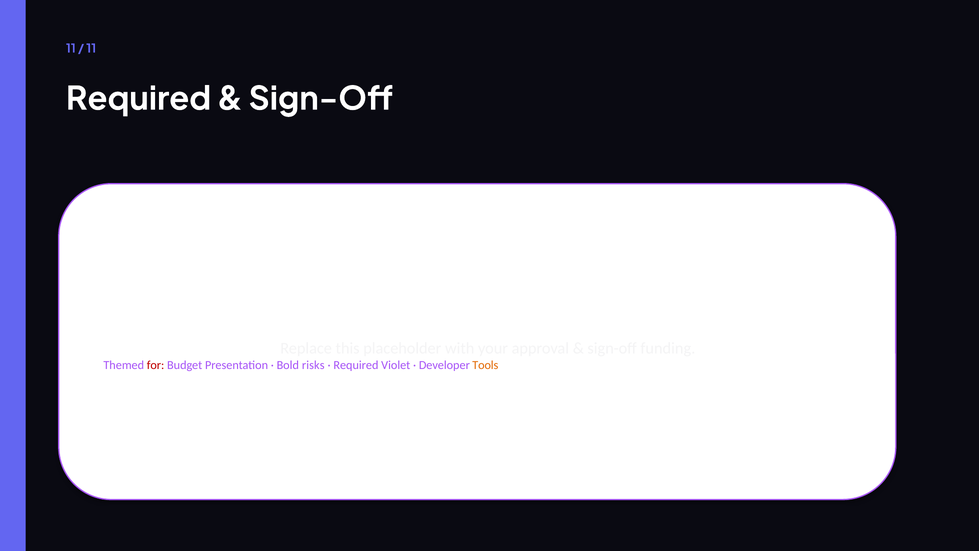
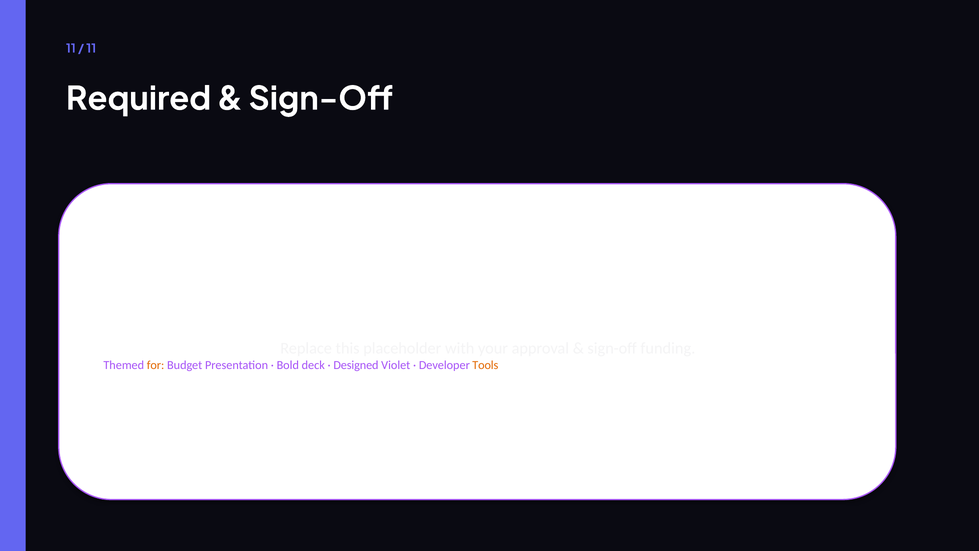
for colour: red -> orange
risks: risks -> deck
Required at (356, 365): Required -> Designed
